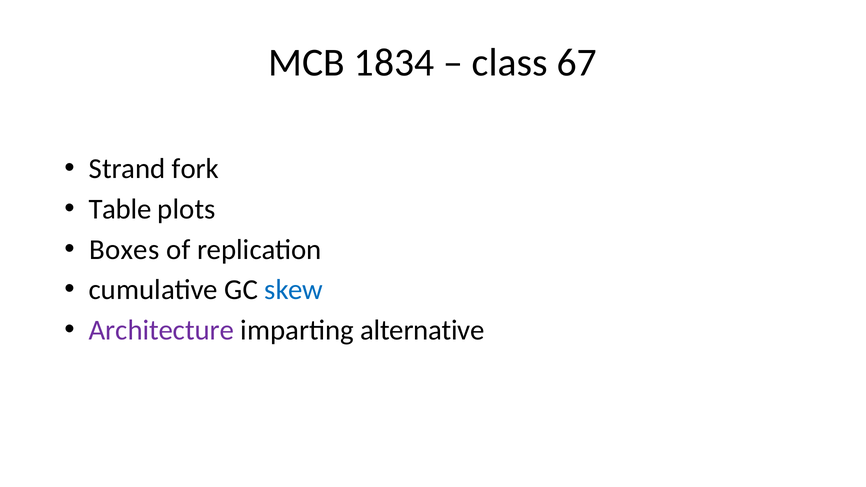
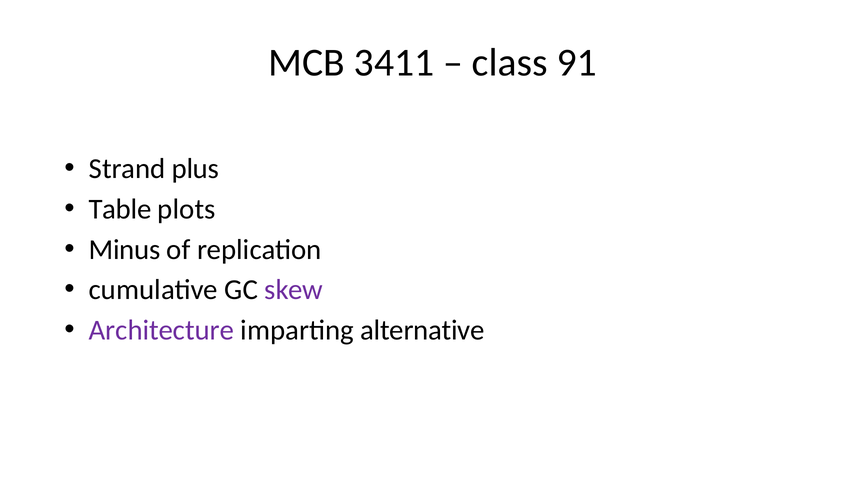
1834: 1834 -> 3411
67: 67 -> 91
fork: fork -> plus
Boxes: Boxes -> Minus
skew colour: blue -> purple
